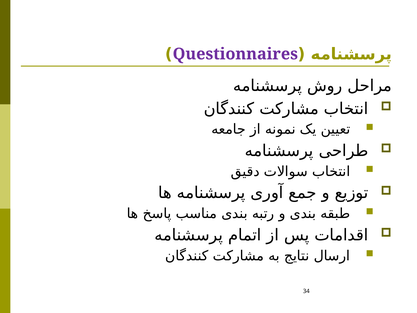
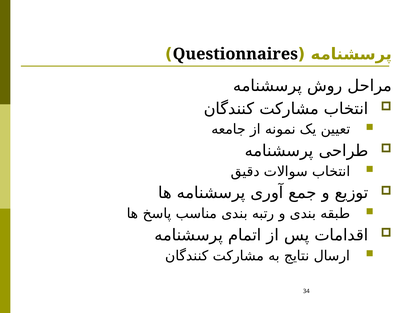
Questionnaires colour: purple -> black
